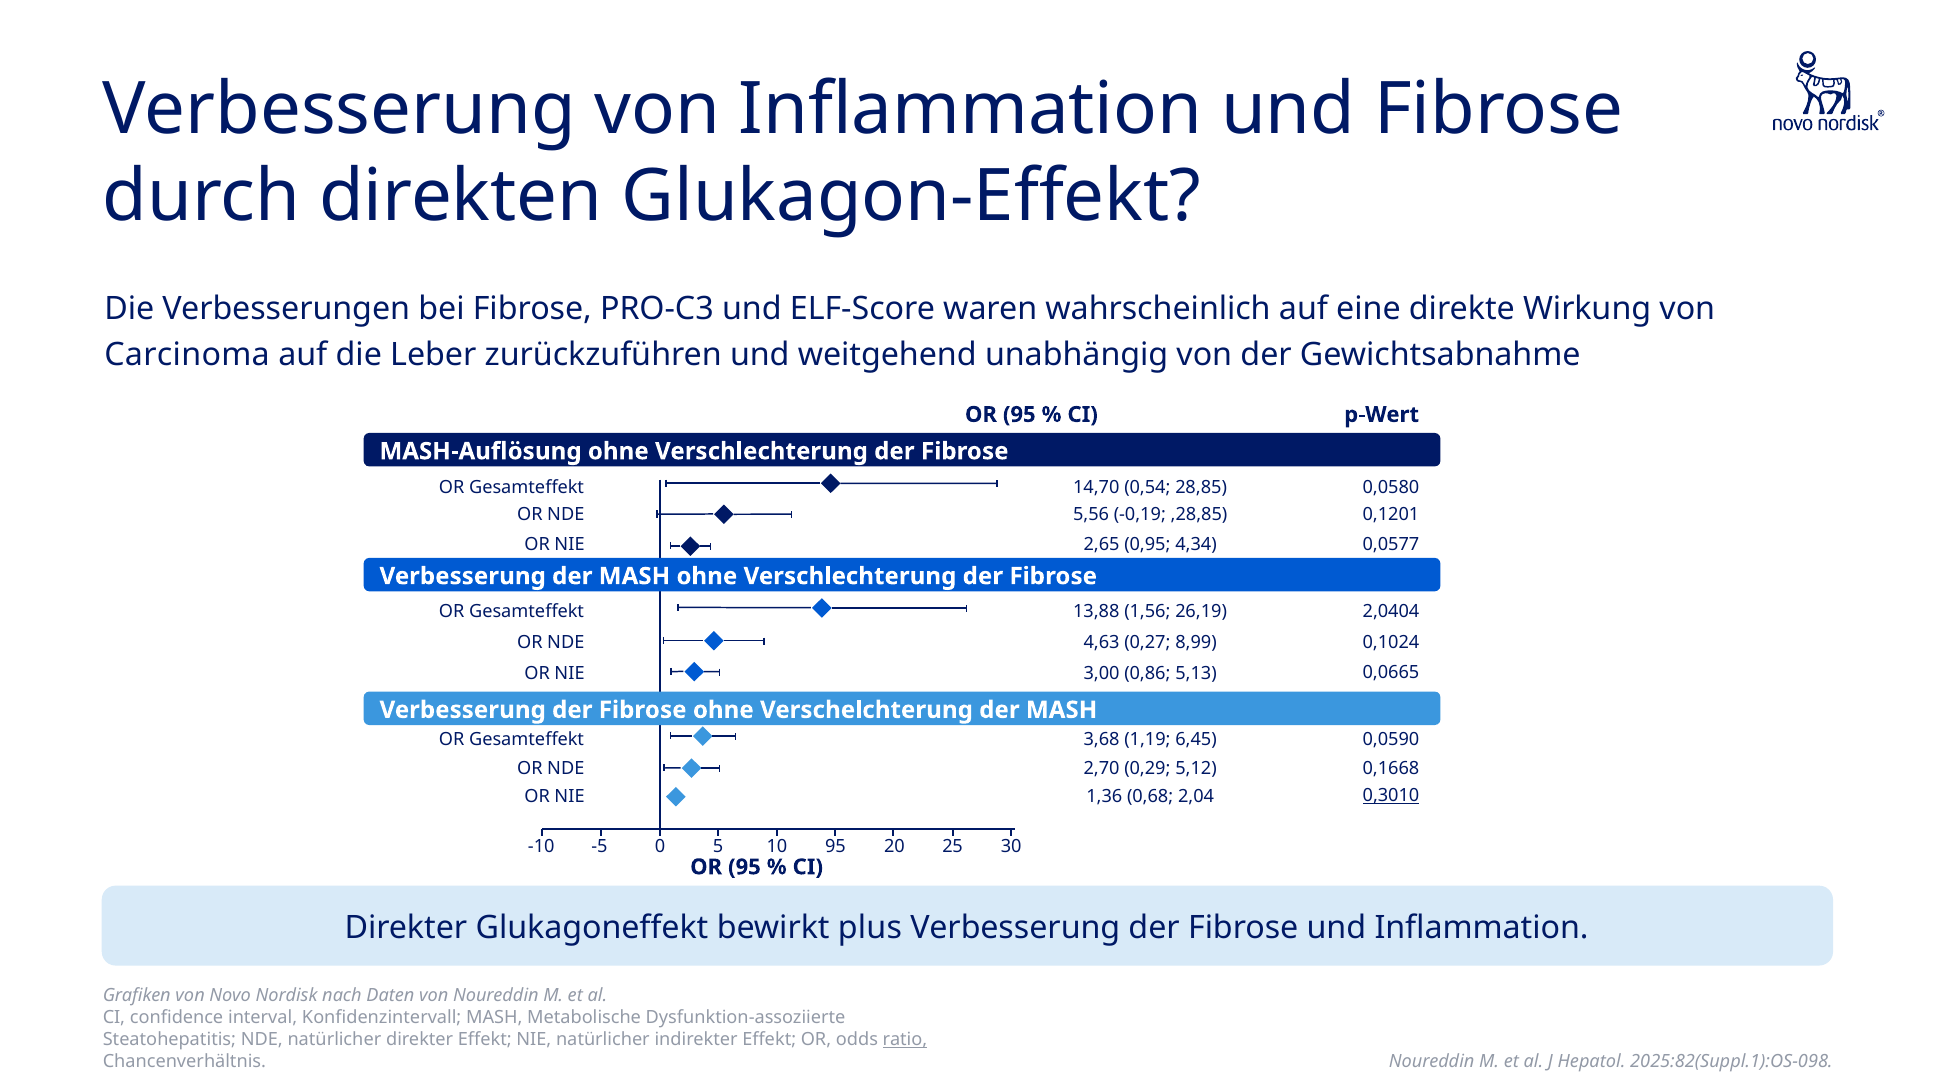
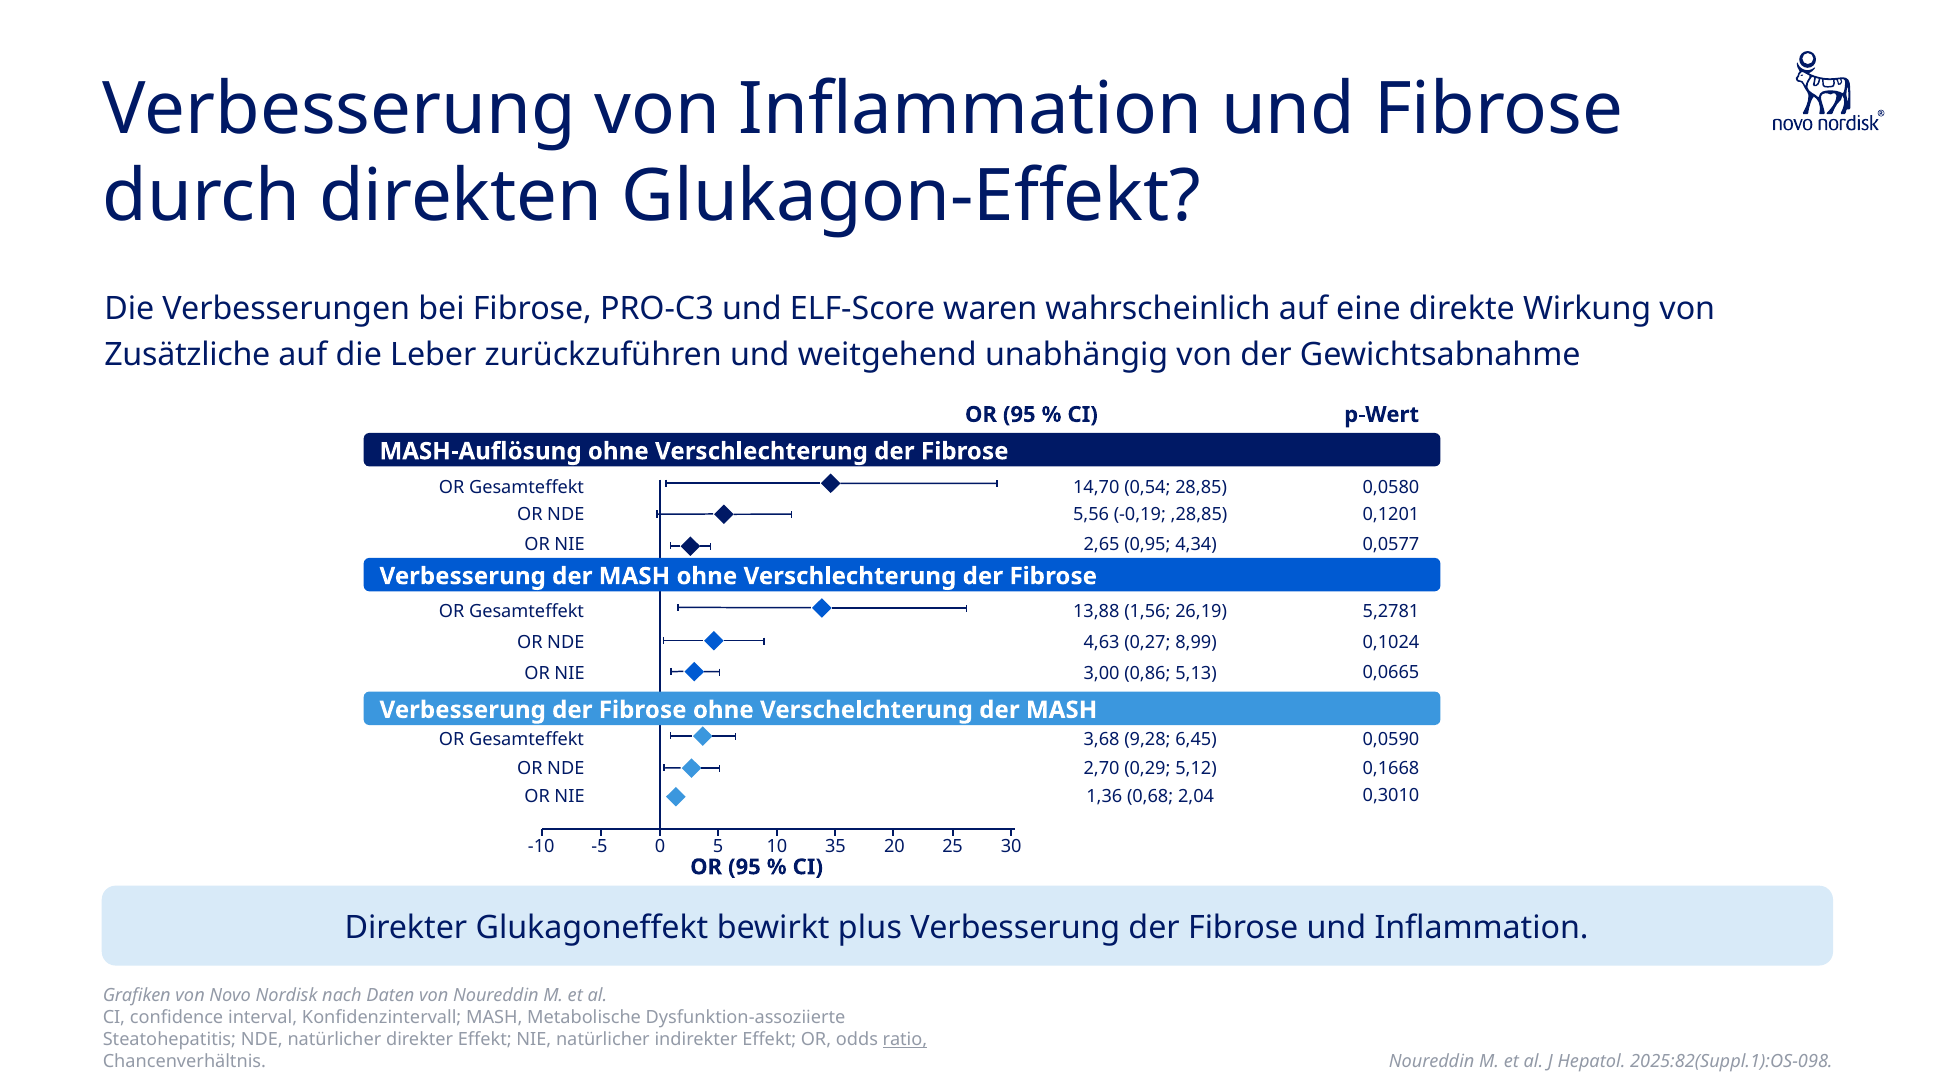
Carcinoma: Carcinoma -> Zusätzliche
2,0404: 2,0404 -> 5,2781
1,19: 1,19 -> 9,28
0,3010 underline: present -> none
10 95: 95 -> 35
